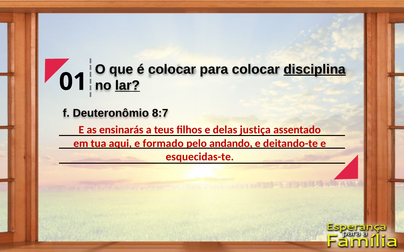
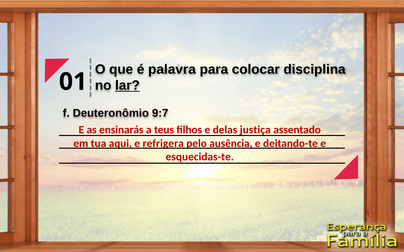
é colocar: colocar -> palavra
disciplina underline: present -> none
8:7: 8:7 -> 9:7
formado: formado -> refrigera
andando: andando -> ausência
